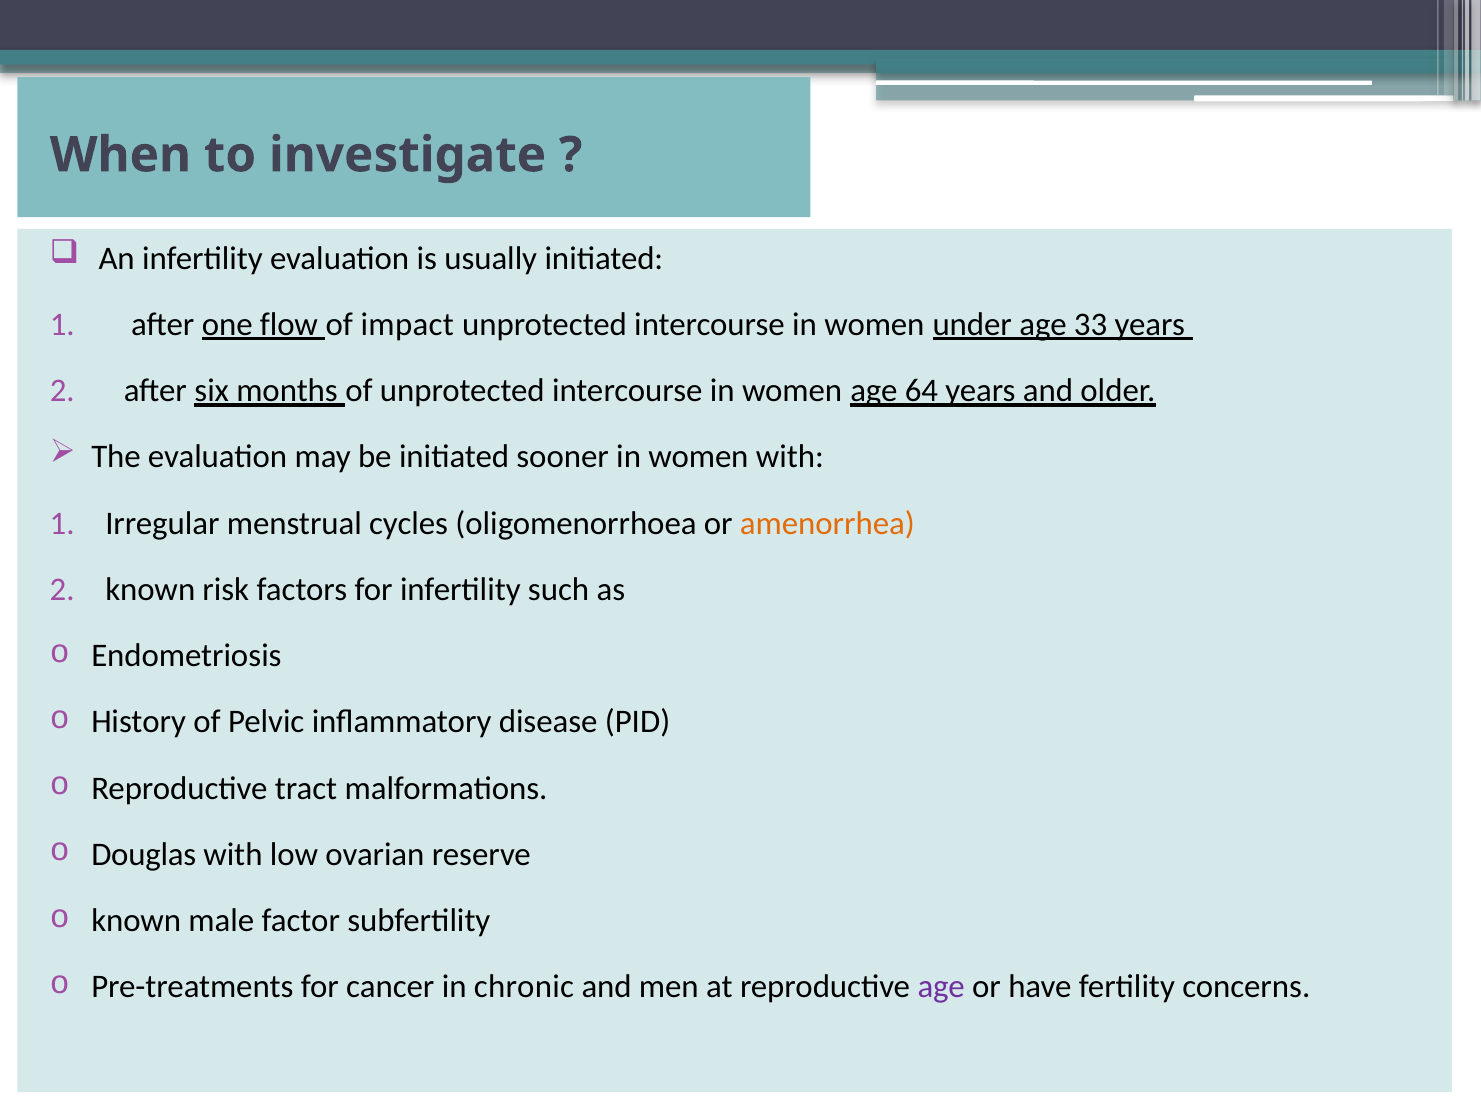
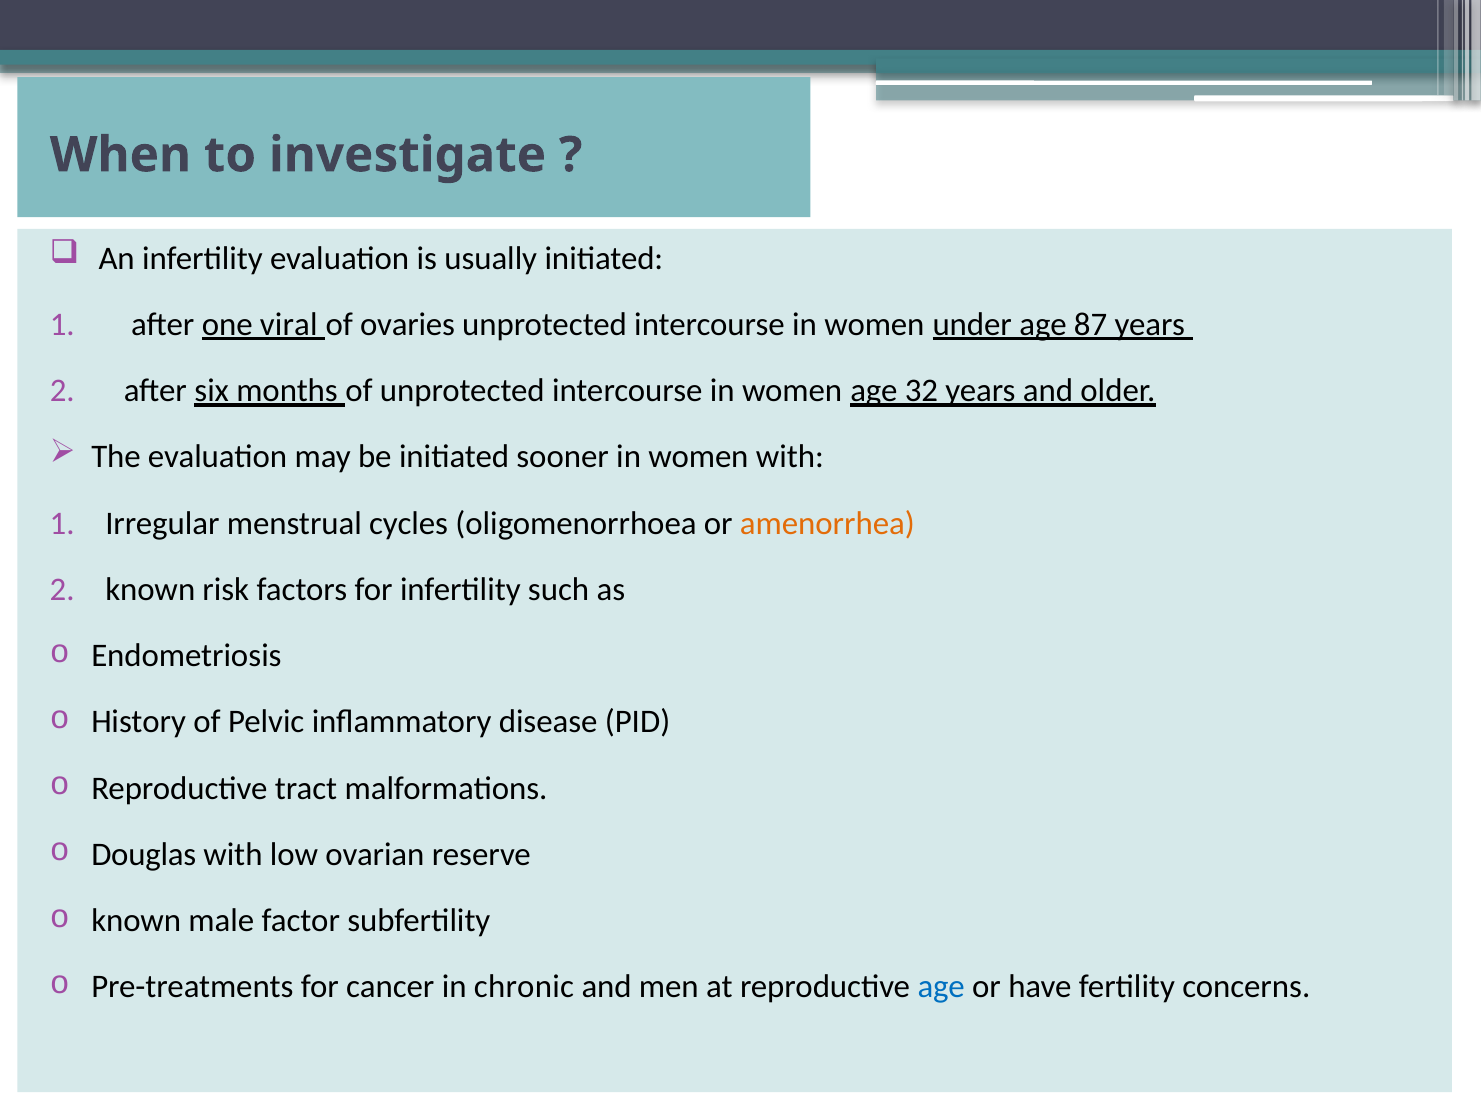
flow: flow -> viral
impact: impact -> ovaries
33: 33 -> 87
64: 64 -> 32
age at (941, 987) colour: purple -> blue
